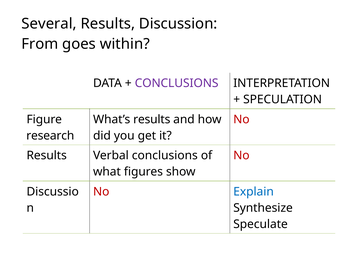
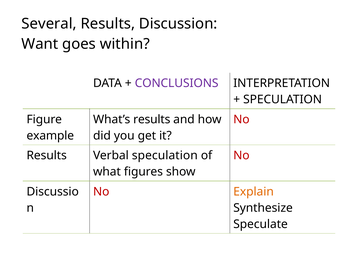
From: From -> Want
research: research -> example
Verbal conclusions: conclusions -> speculation
Explain colour: blue -> orange
